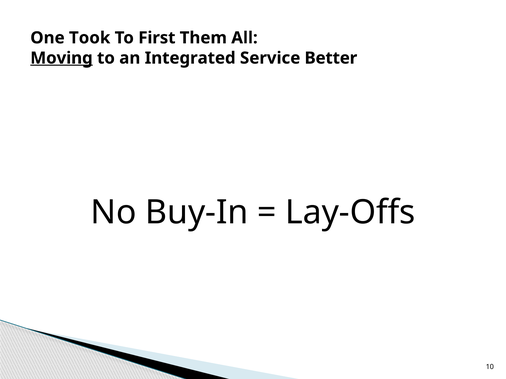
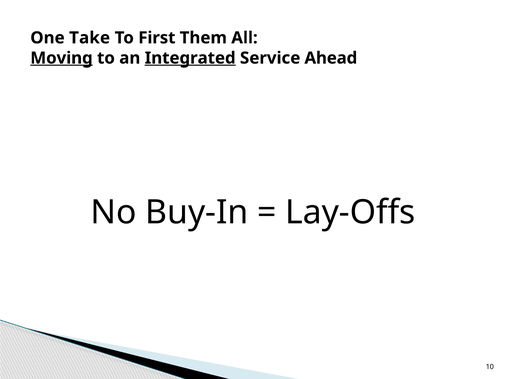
Took: Took -> Take
Integrated underline: none -> present
Better: Better -> Ahead
